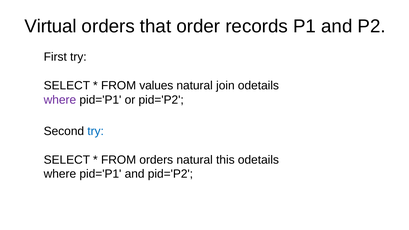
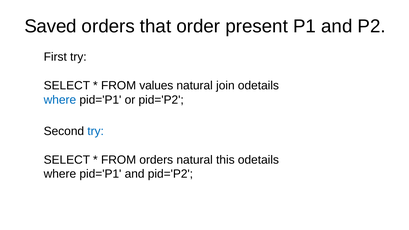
Virtual: Virtual -> Saved
records: records -> present
where at (60, 100) colour: purple -> blue
